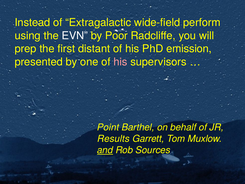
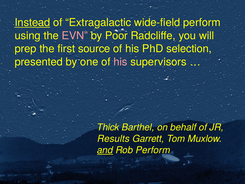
Instead underline: none -> present
EVN colour: white -> pink
distant: distant -> source
emission: emission -> selection
Point: Point -> Thick
Rob Sources: Sources -> Perform
